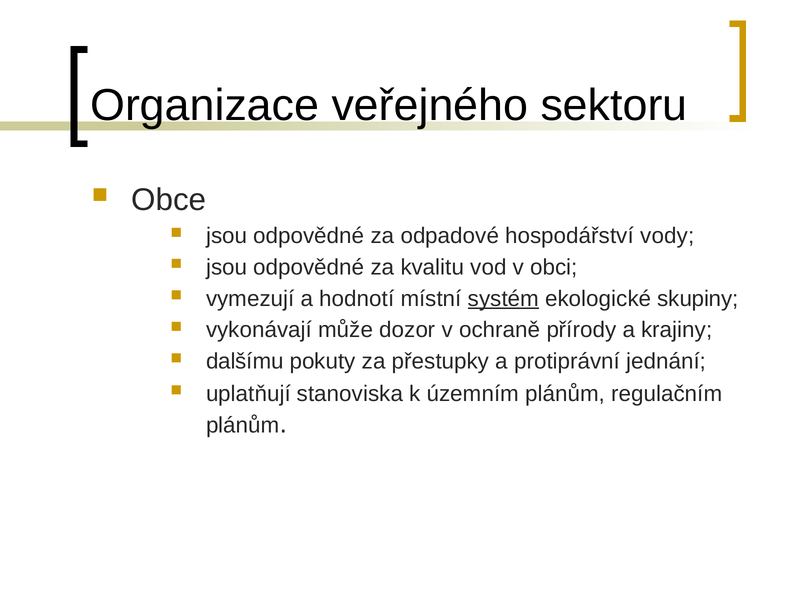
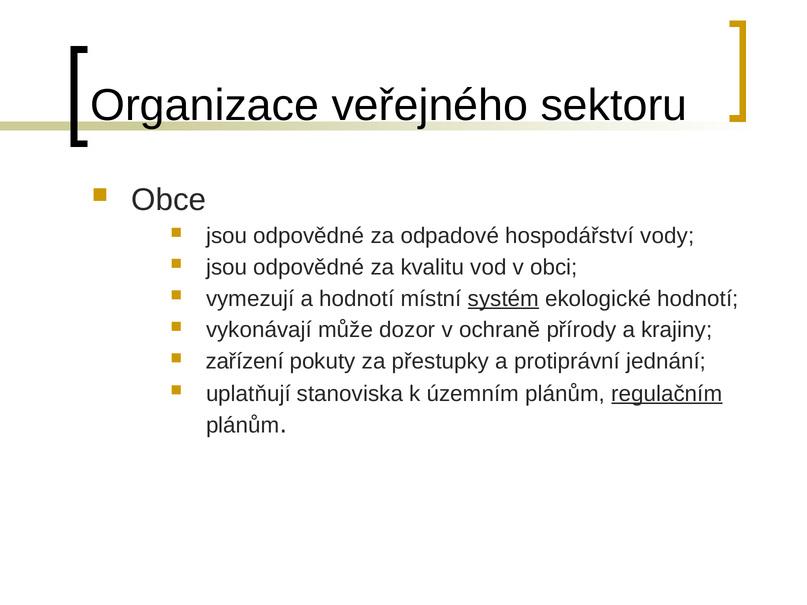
ekologické skupiny: skupiny -> hodnotí
dalšímu: dalšímu -> zařízení
regulačním underline: none -> present
